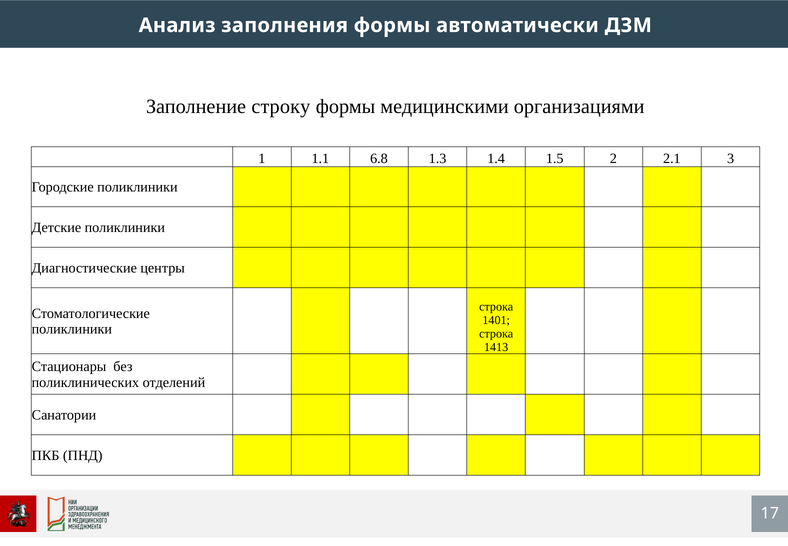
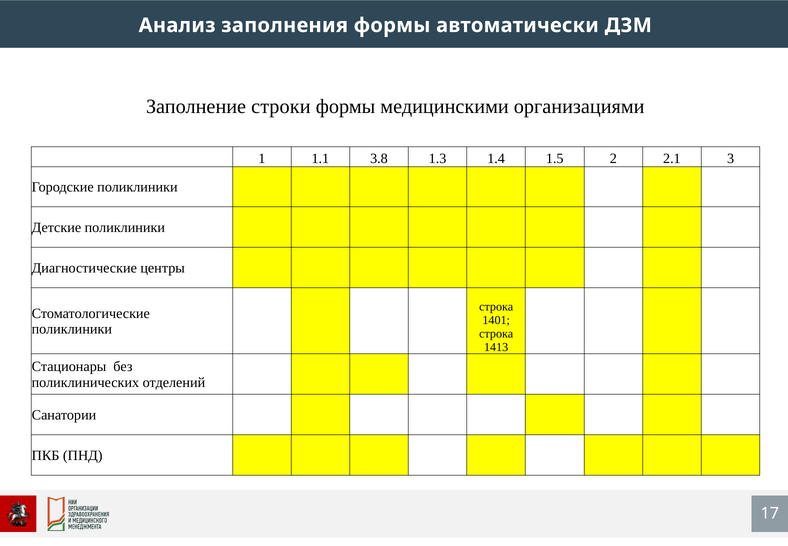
строку: строку -> строки
6.8: 6.8 -> 3.8
